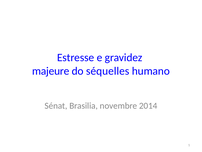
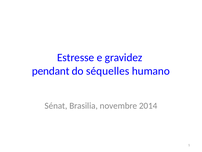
majeure: majeure -> pendant
